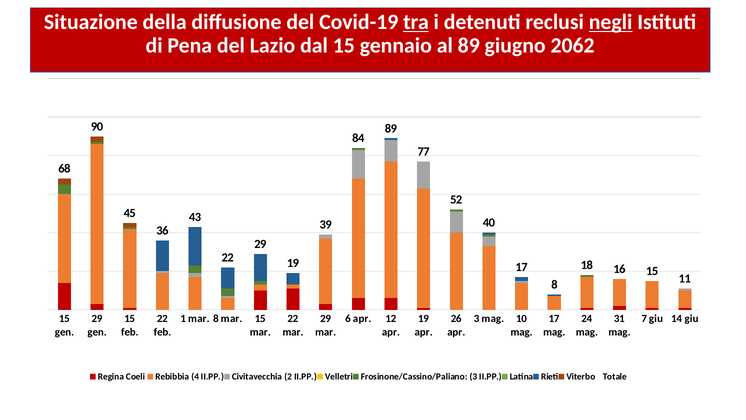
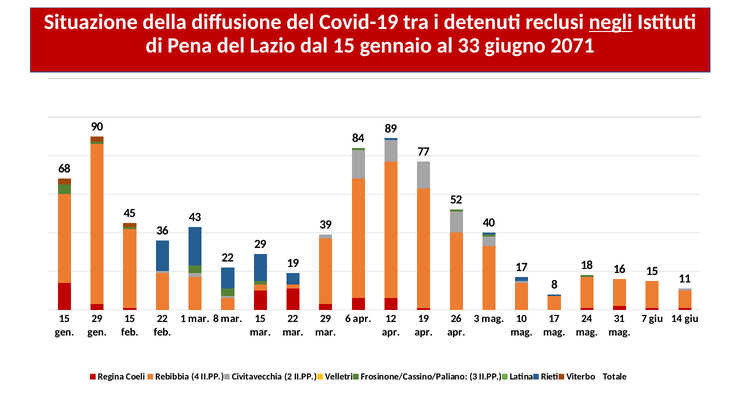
tra underline: present -> none
al 89: 89 -> 33
2062: 2062 -> 2071
